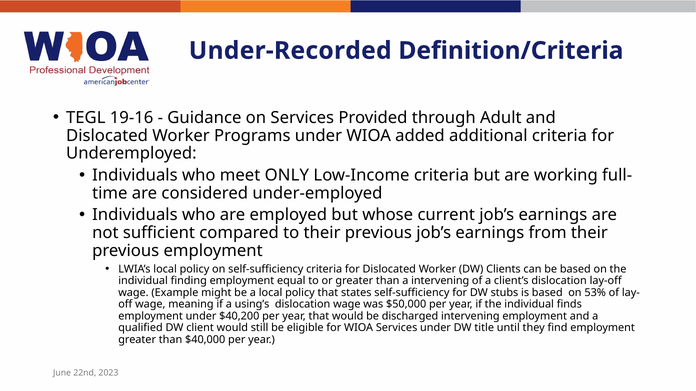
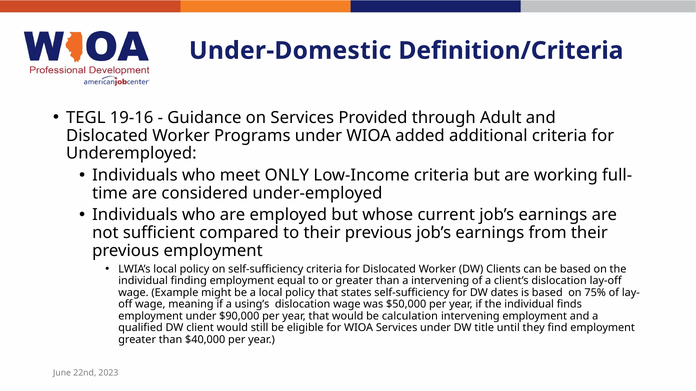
Under-Recorded: Under-Recorded -> Under-Domestic
stubs: stubs -> dates
53%: 53% -> 75%
$40,200: $40,200 -> $90,000
discharged: discharged -> calculation
